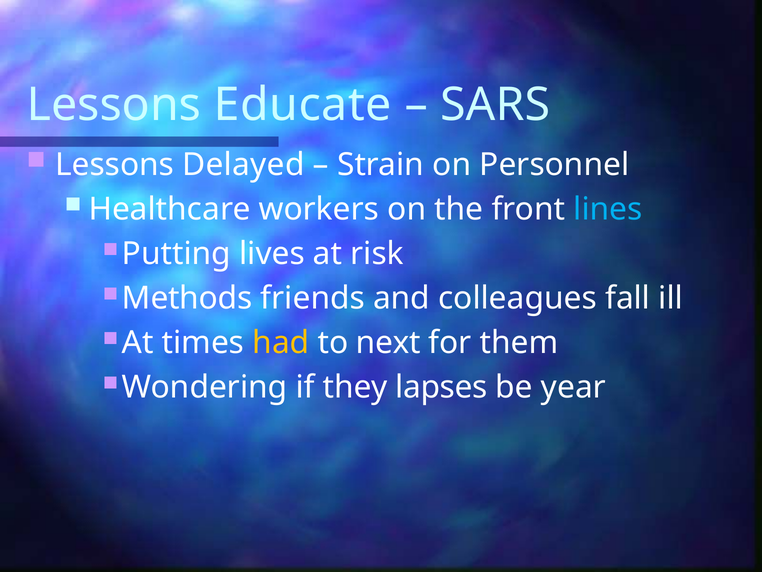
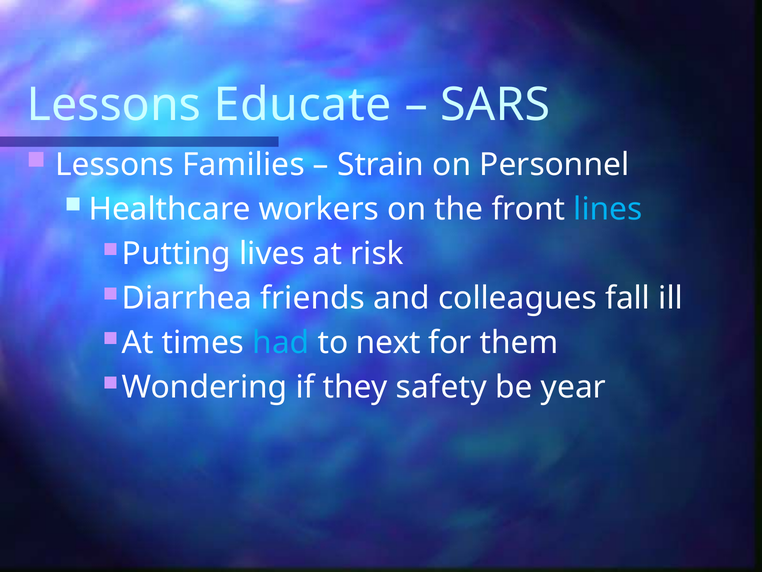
Delayed: Delayed -> Families
Methods: Methods -> Diarrhea
had colour: yellow -> light blue
lapses: lapses -> safety
